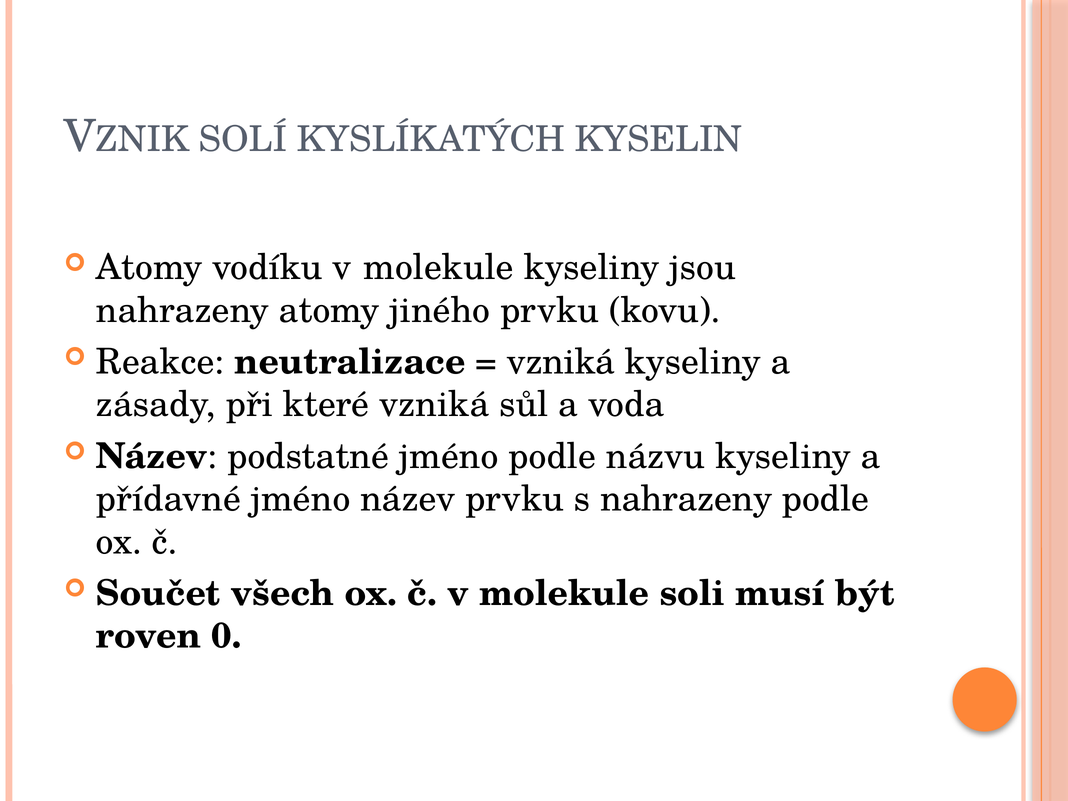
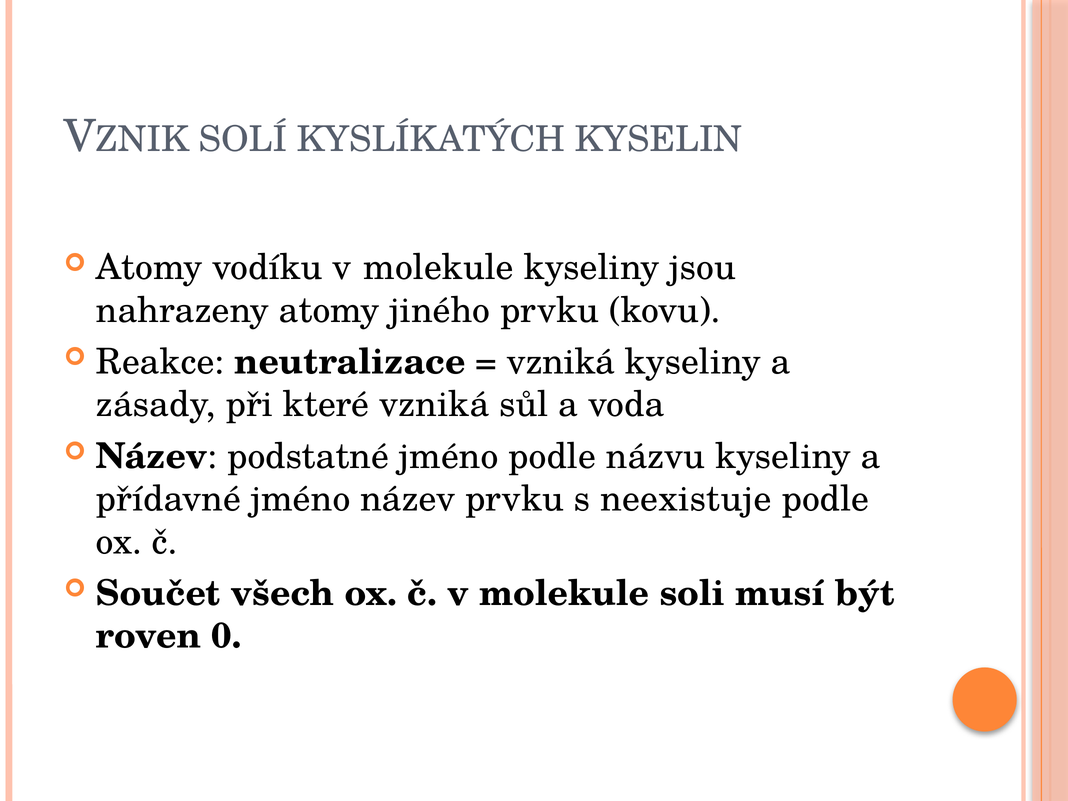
s nahrazeny: nahrazeny -> neexistuje
